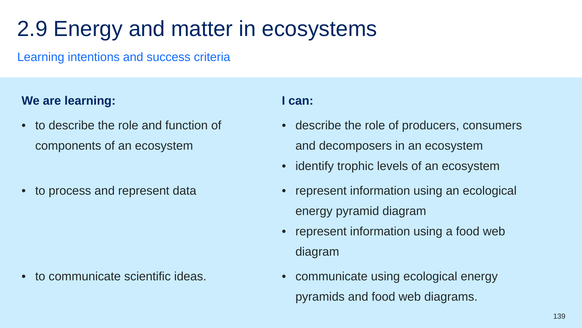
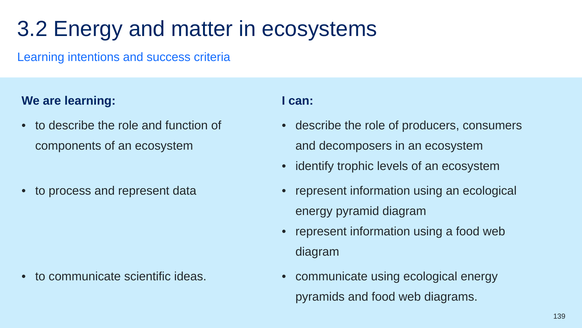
2.9: 2.9 -> 3.2
